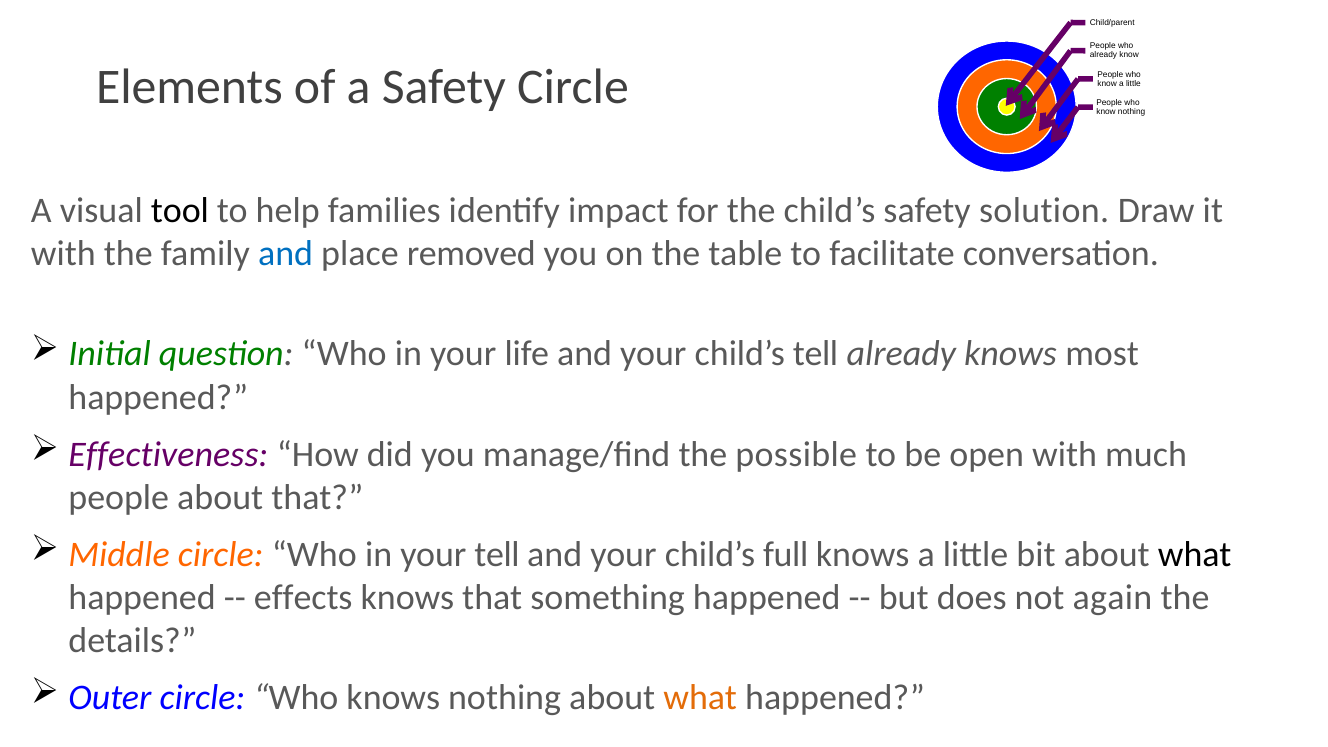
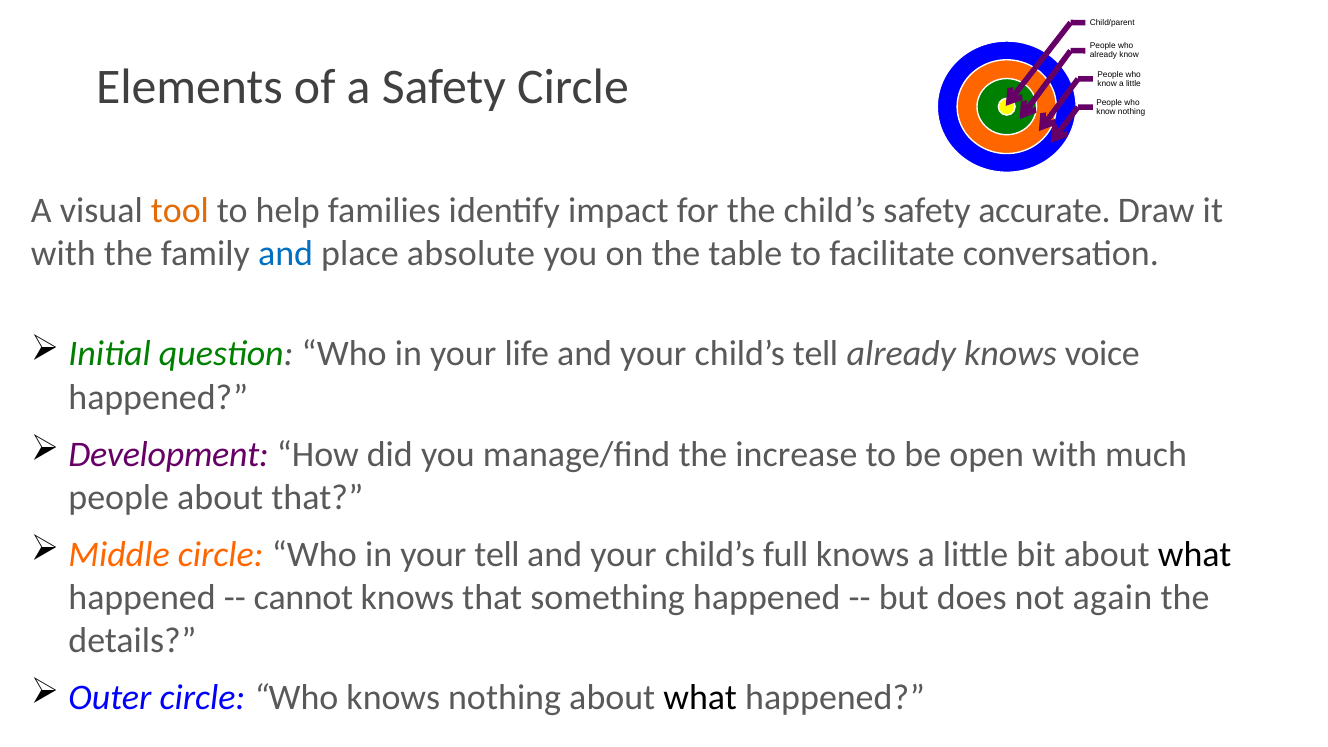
tool colour: black -> orange
solution: solution -> accurate
removed: removed -> absolute
most: most -> voice
Effectiveness: Effectiveness -> Development
possible: possible -> increase
effects: effects -> cannot
what at (700, 698) colour: orange -> black
